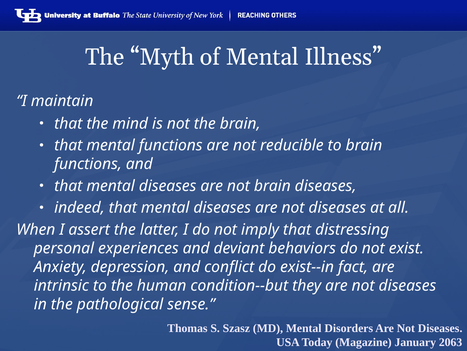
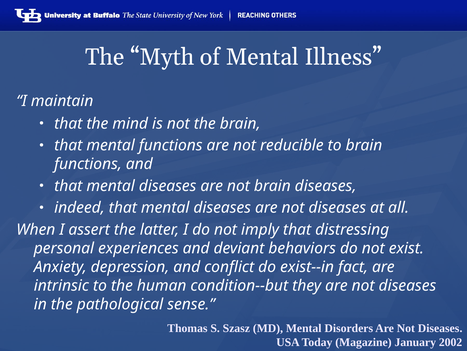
2063: 2063 -> 2002
